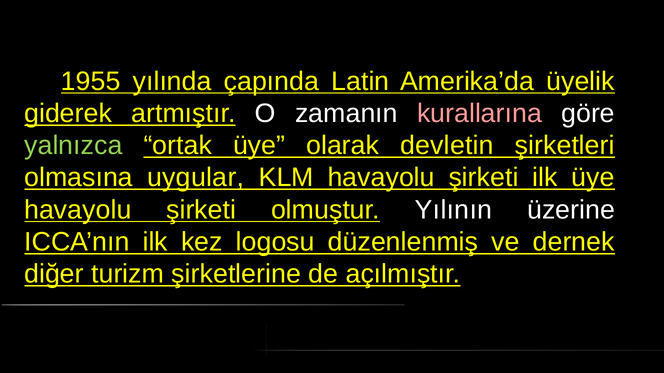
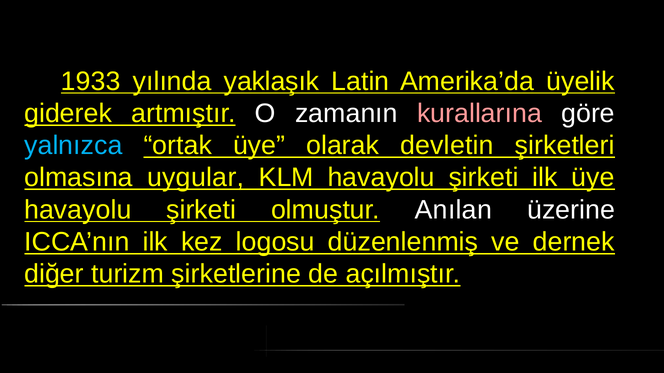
1955: 1955 -> 1933
çapında: çapında -> yaklaşık
yalnızca colour: light green -> light blue
Yılının: Yılının -> Anılan
